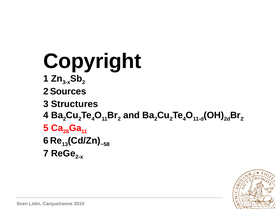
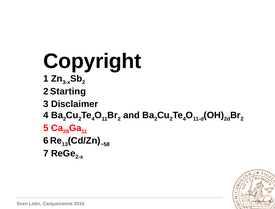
Sources: Sources -> Starting
Structures: Structures -> Disclaimer
